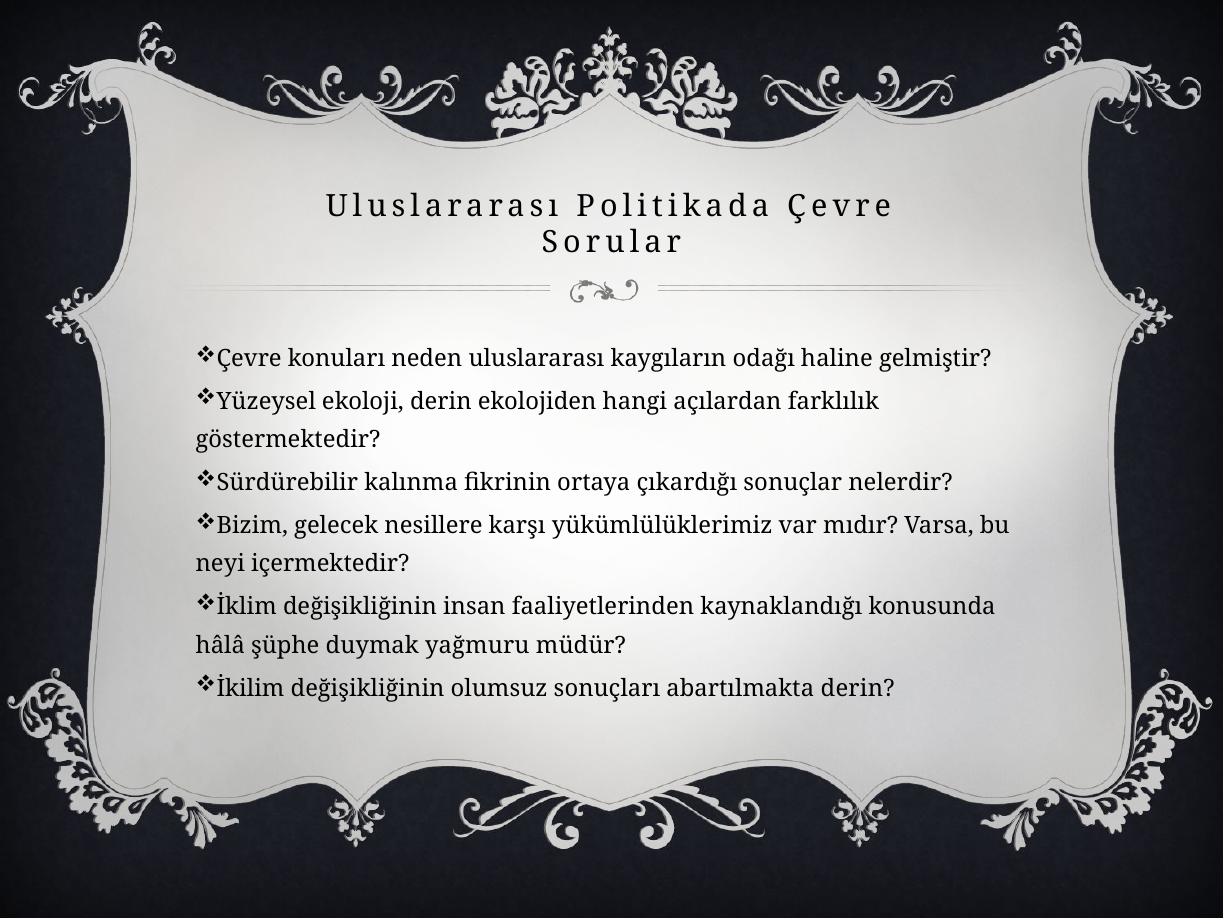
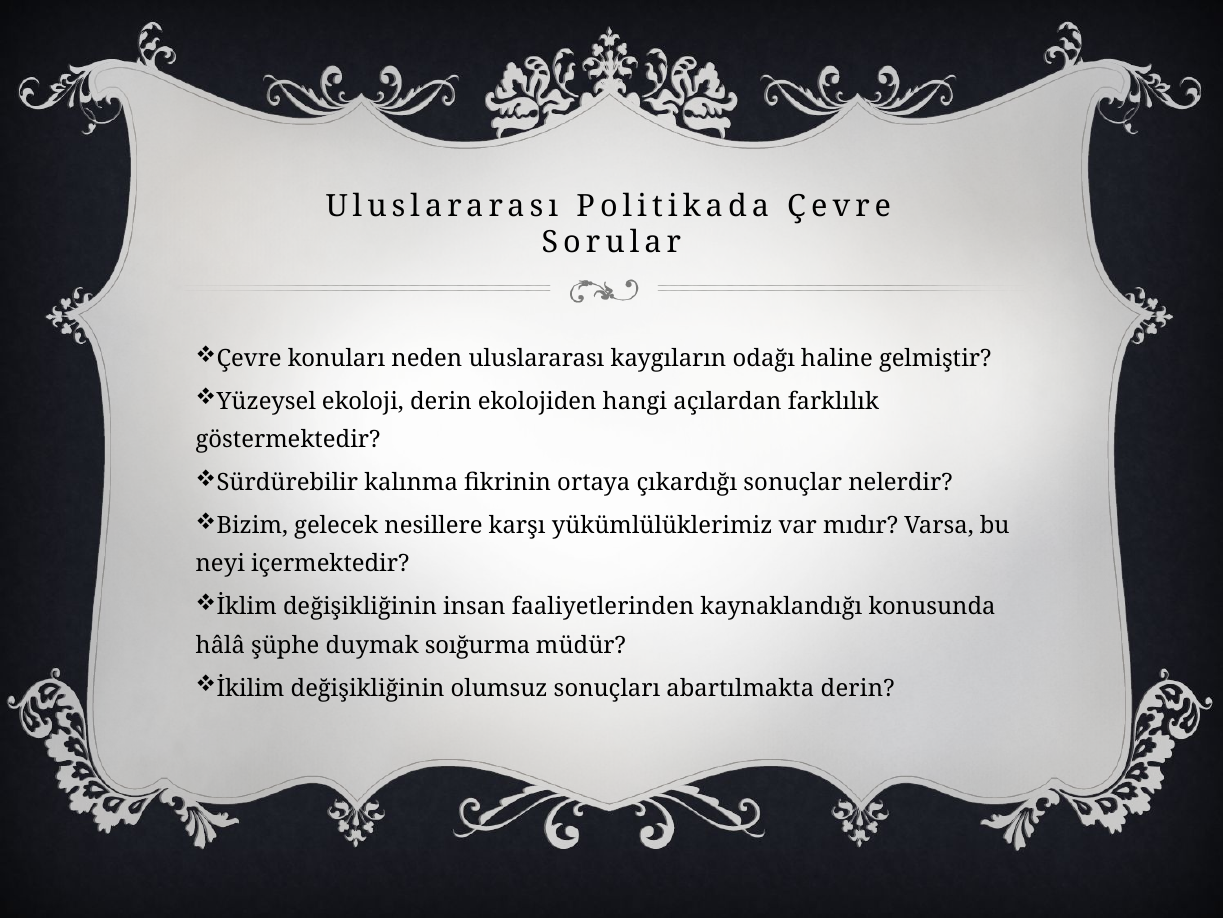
yağmuru: yağmuru -> soığurma
